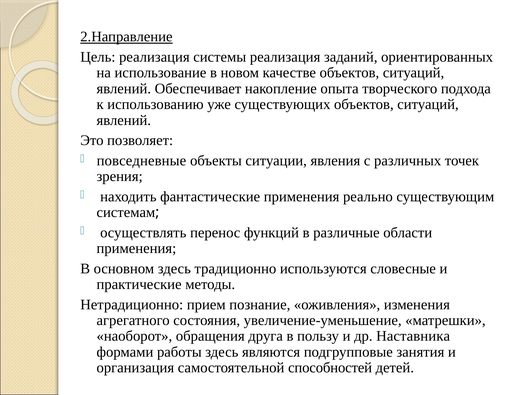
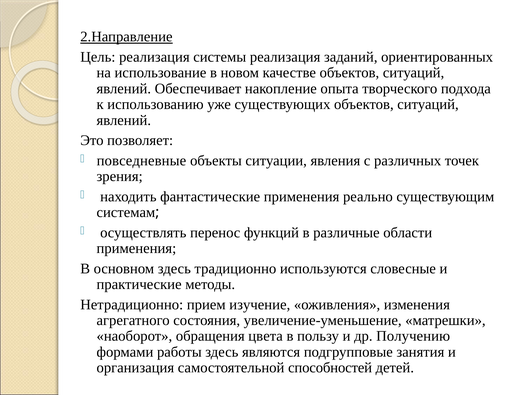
познание: познание -> изучение
друга: друга -> цвета
Наставника: Наставника -> Получению
